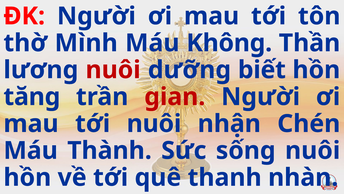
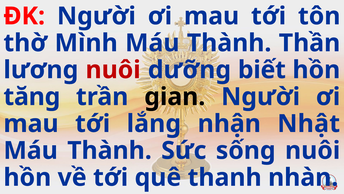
Mình Máu Không: Không -> Thành
gian colour: red -> black
tới nuôi: nuôi -> lắng
Chén: Chén -> Nhật
